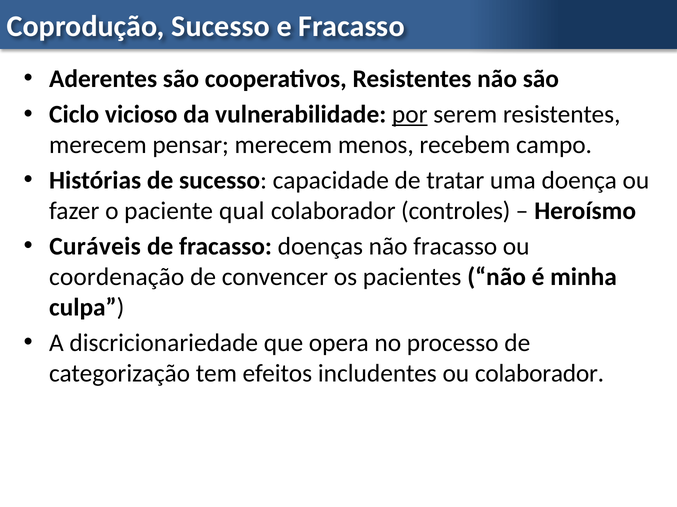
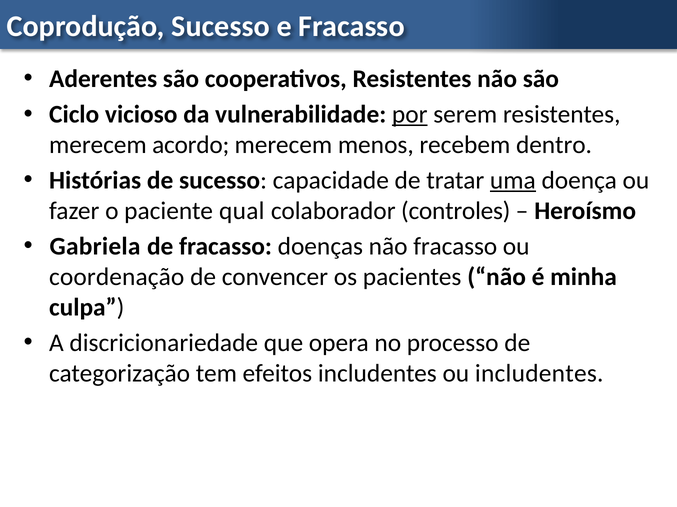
pensar: pensar -> acordo
campo: campo -> dentro
uma underline: none -> present
Curáveis: Curáveis -> Gabriela
ou colaborador: colaborador -> includentes
